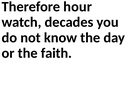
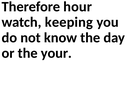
decades: decades -> keeping
faith: faith -> your
